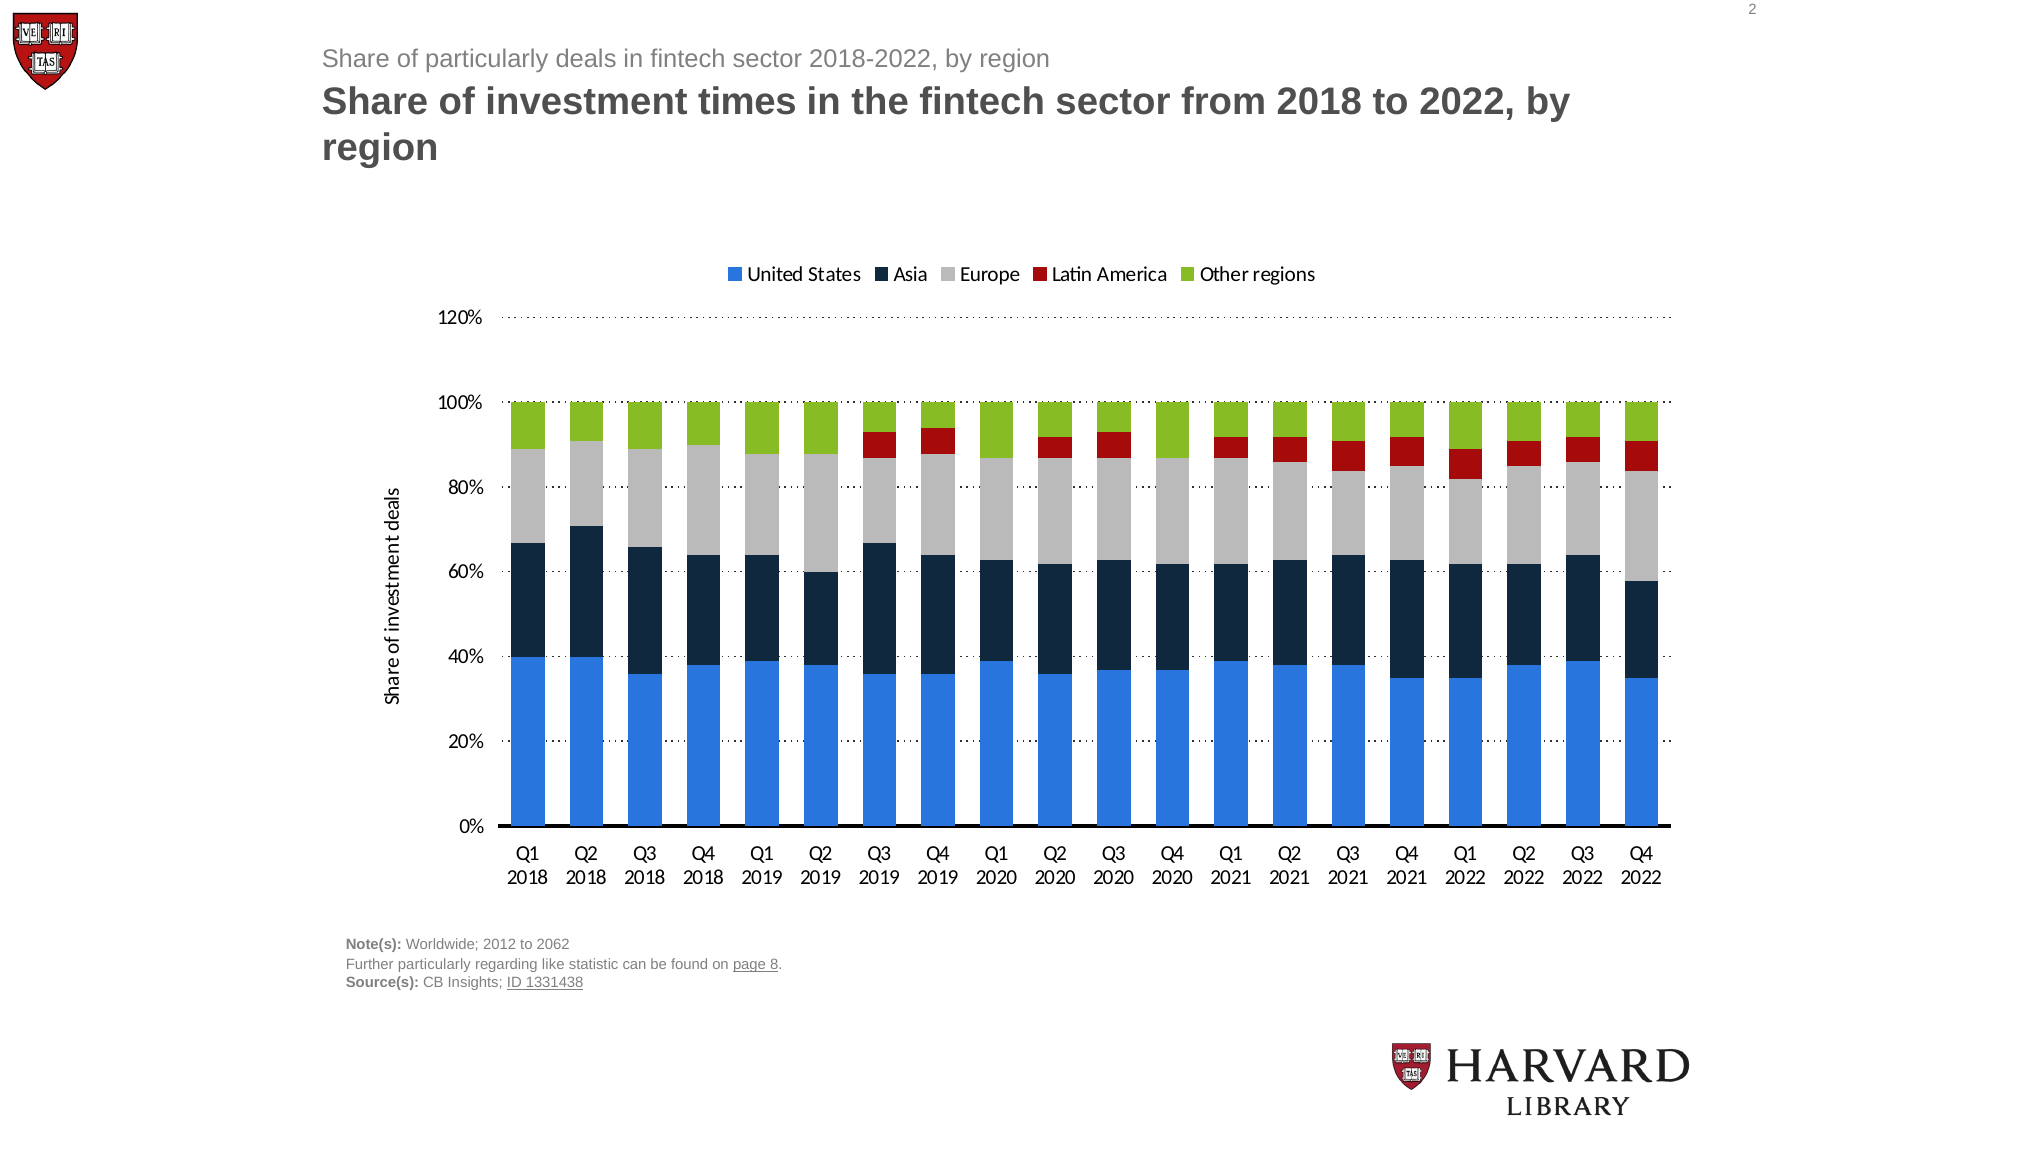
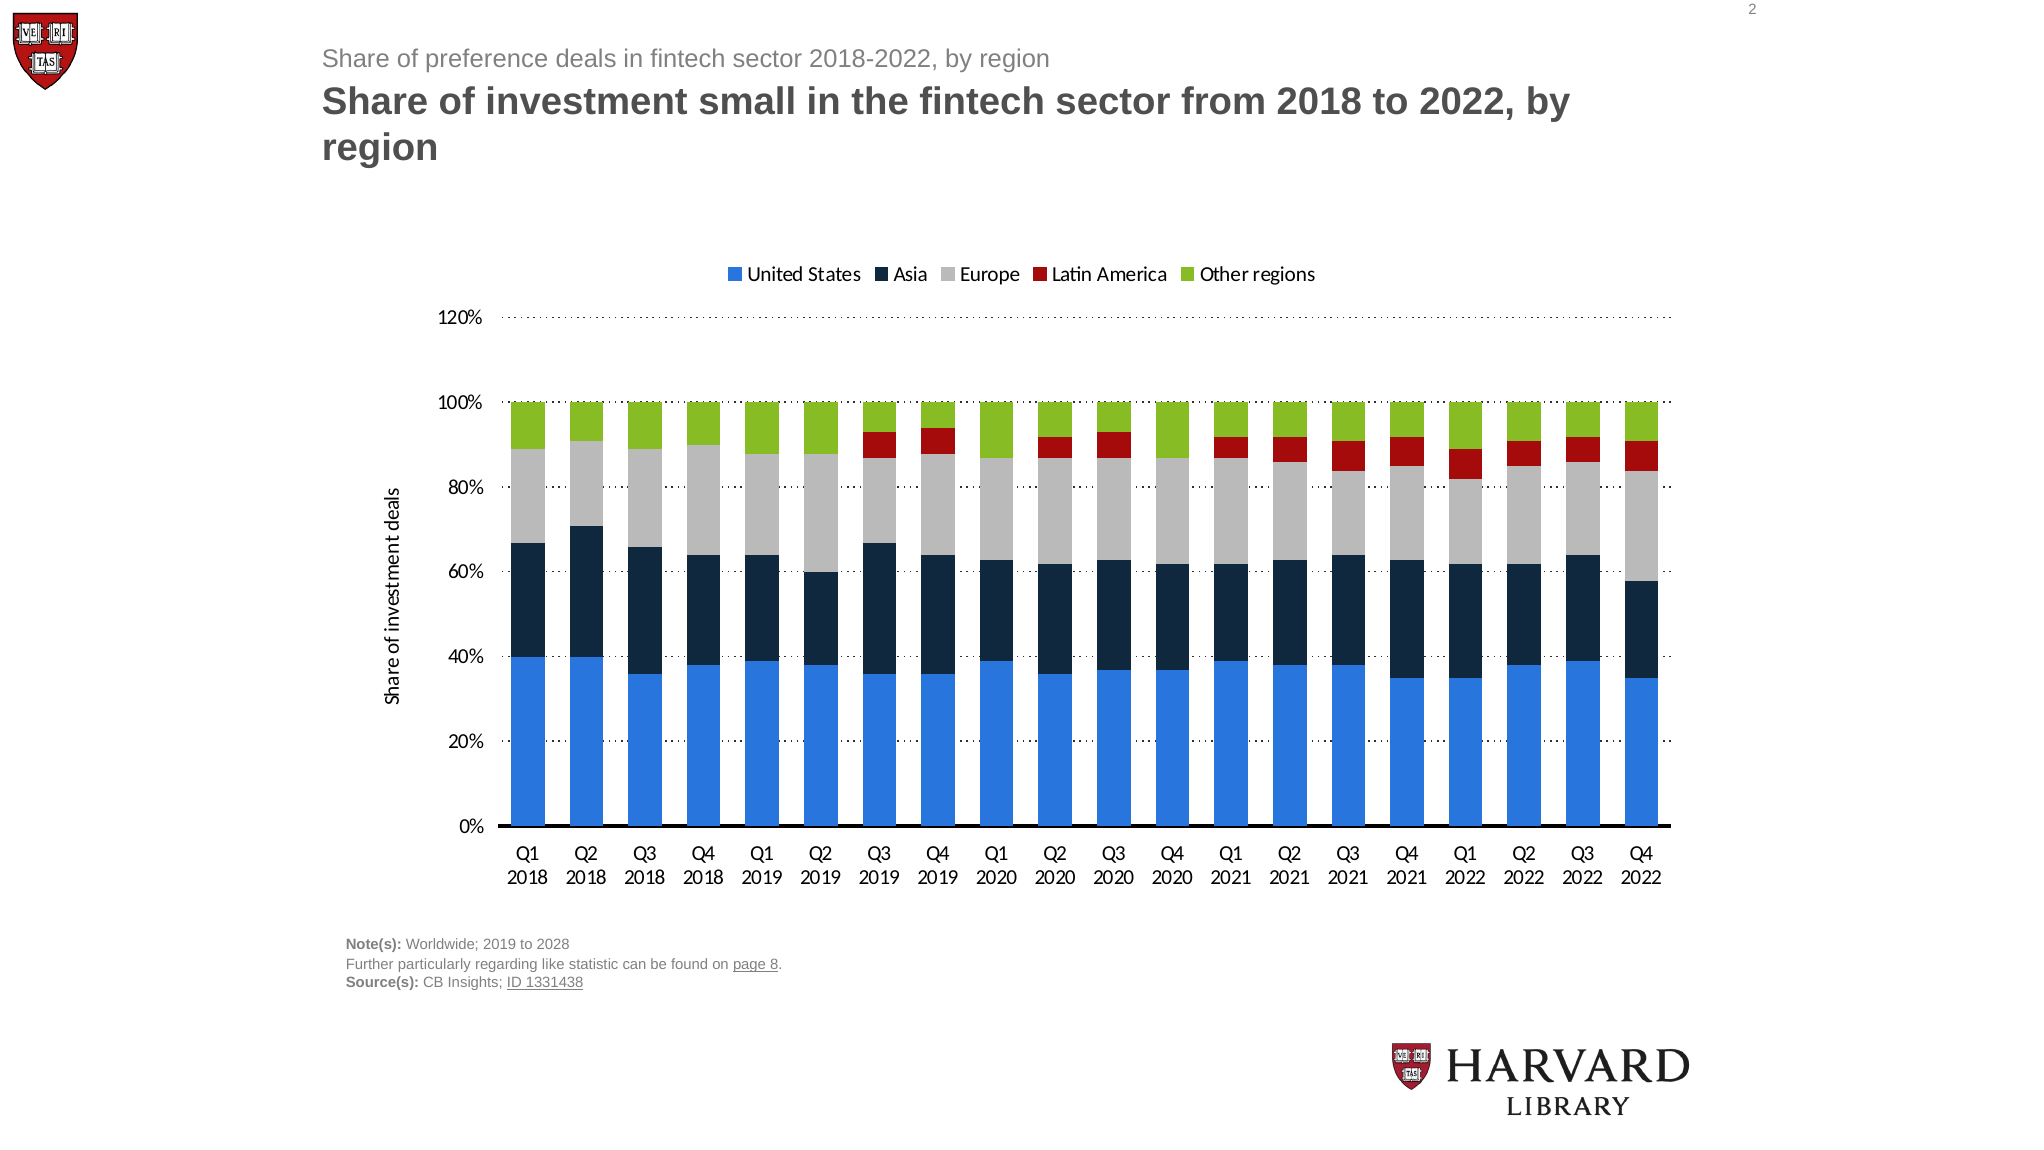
of particularly: particularly -> preference
times: times -> small
Worldwide 2012: 2012 -> 2019
2062: 2062 -> 2028
